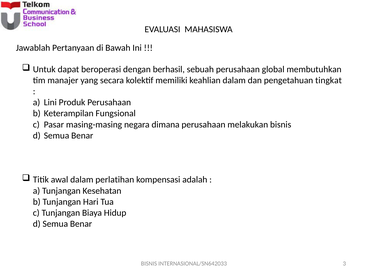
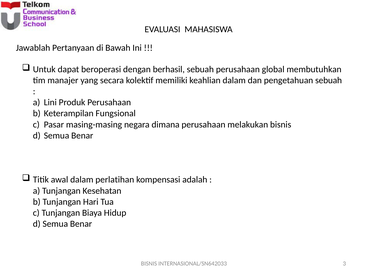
pengetahuan tingkat: tingkat -> sebuah
